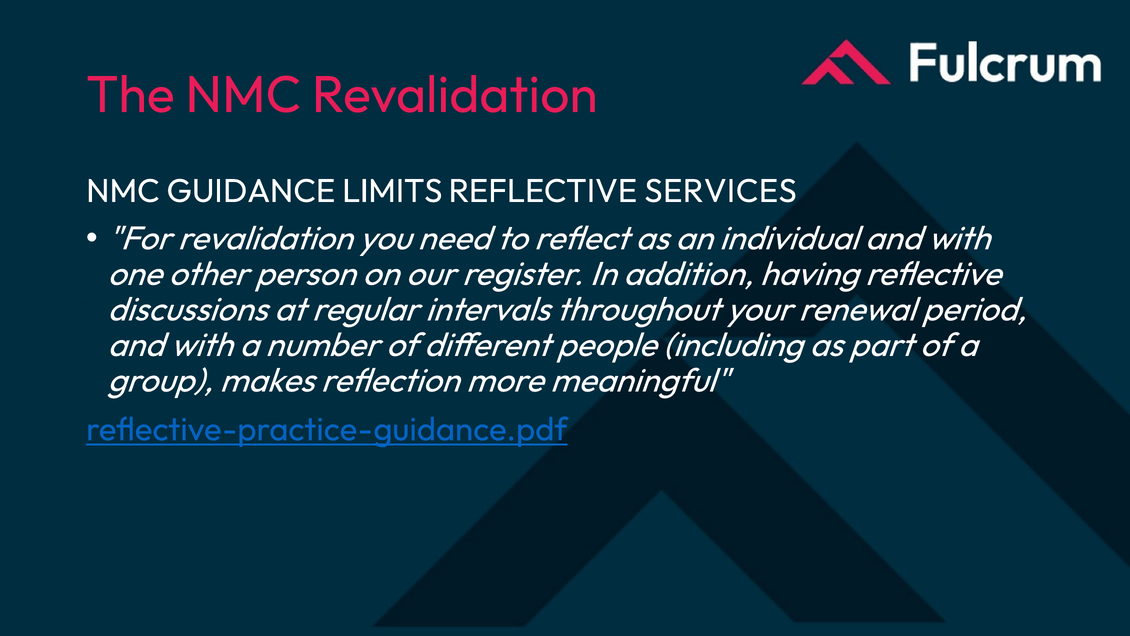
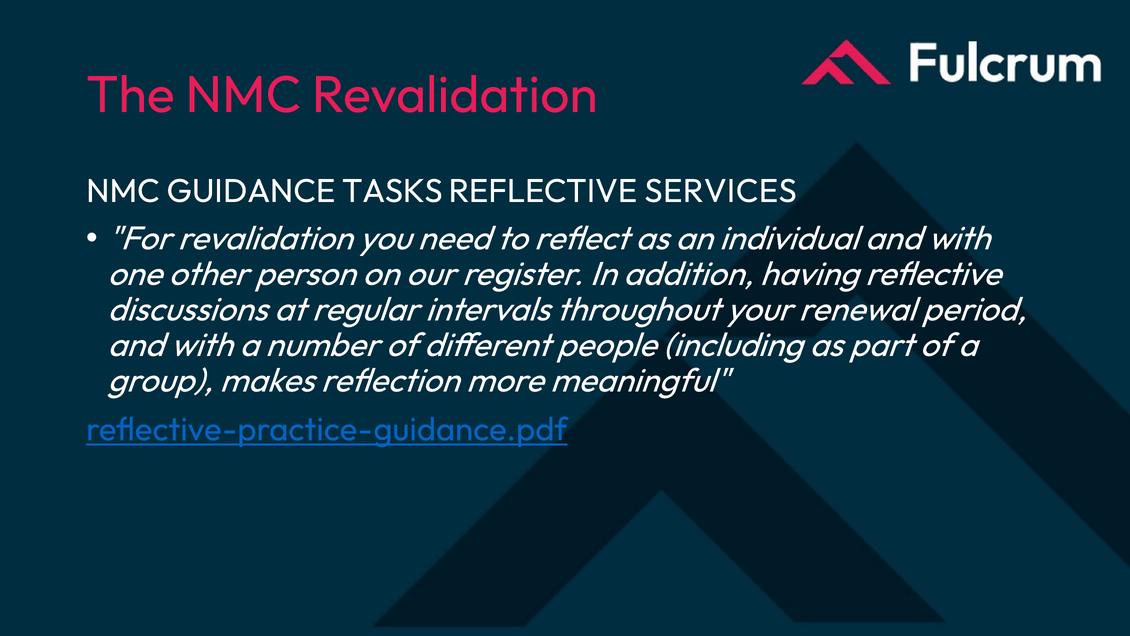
LIMITS: LIMITS -> TASKS
